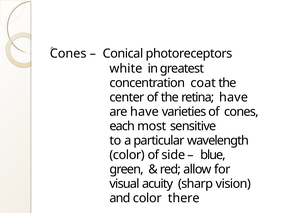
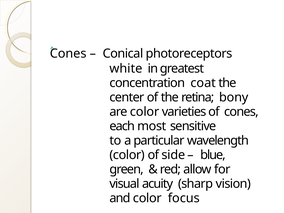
retina have: have -> bony
are have: have -> color
there: there -> focus
